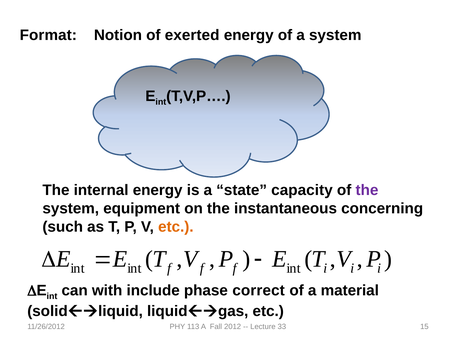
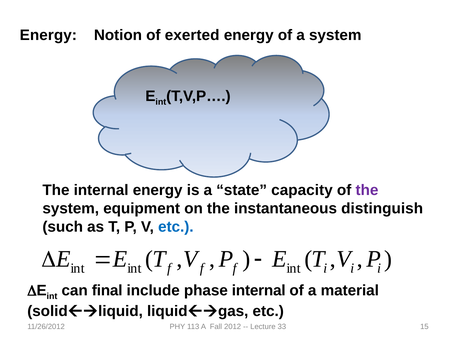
Format at (48, 35): Format -> Energy
concerning: concerning -> distinguish
etc at (176, 227) colour: orange -> blue
with: with -> final
phase correct: correct -> internal
